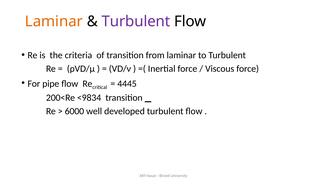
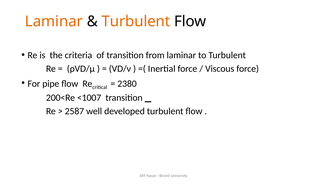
Turbulent at (136, 21) colour: purple -> orange
4445: 4445 -> 2380
<9834: <9834 -> <1007
6000: 6000 -> 2587
